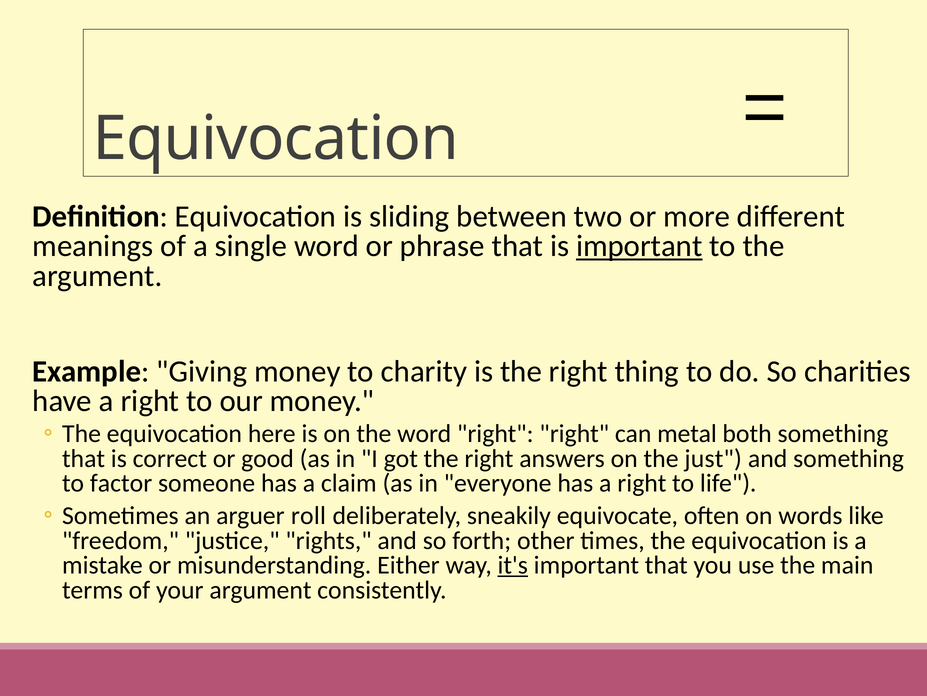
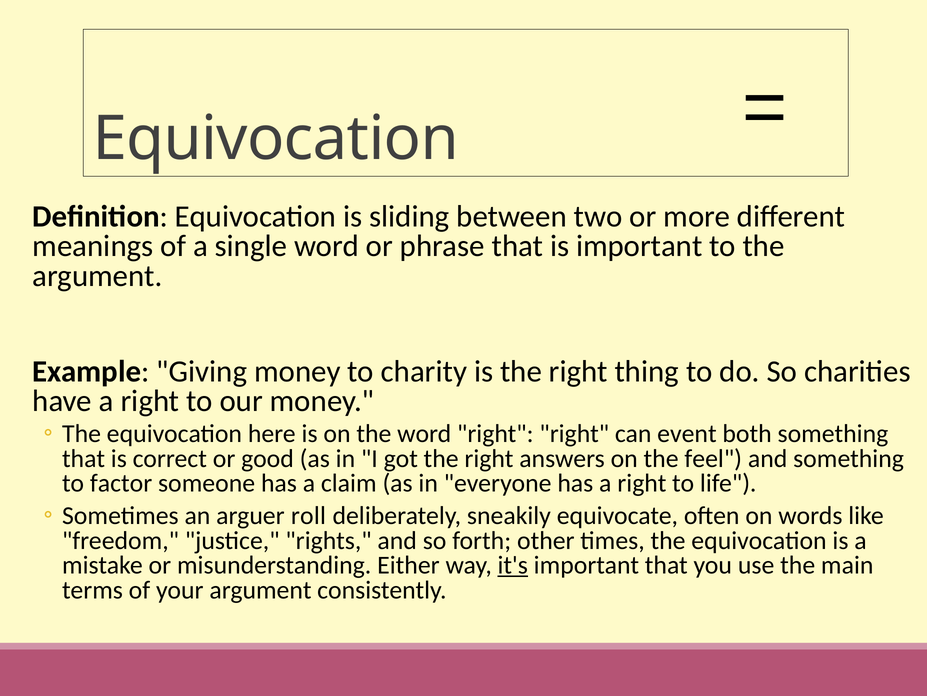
important at (639, 246) underline: present -> none
metal: metal -> event
just: just -> feel
